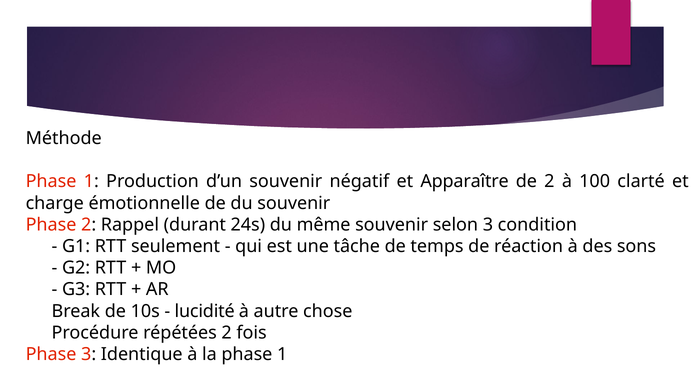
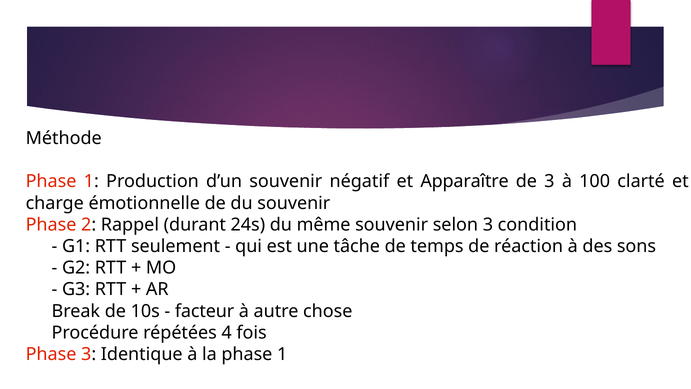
de 2: 2 -> 3
lucidité: lucidité -> facteur
répétées 2: 2 -> 4
